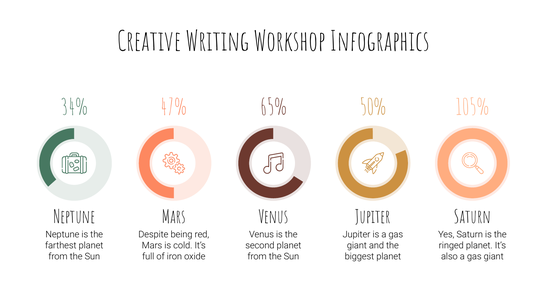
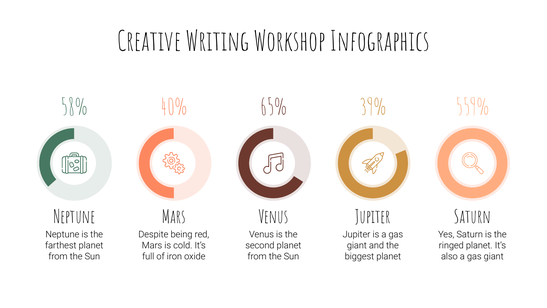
34%: 34% -> 58%
47%: 47% -> 40%
50%: 50% -> 39%
105%: 105% -> 559%
